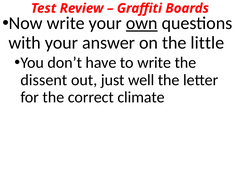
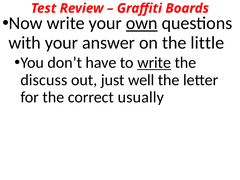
write at (154, 63) underline: none -> present
dissent: dissent -> discuss
climate: climate -> usually
